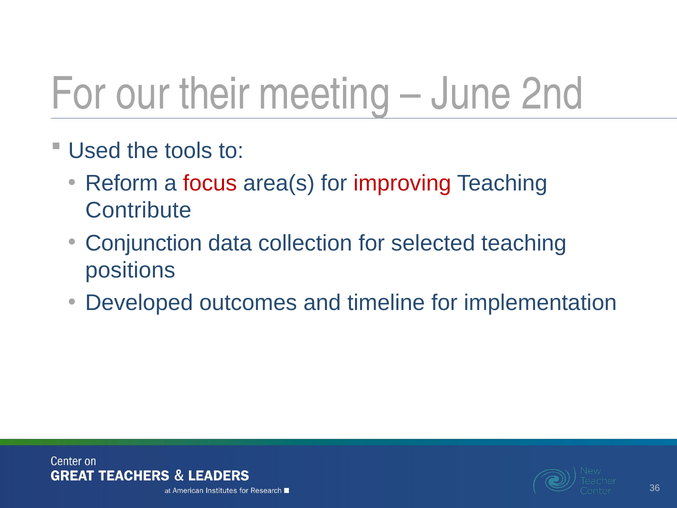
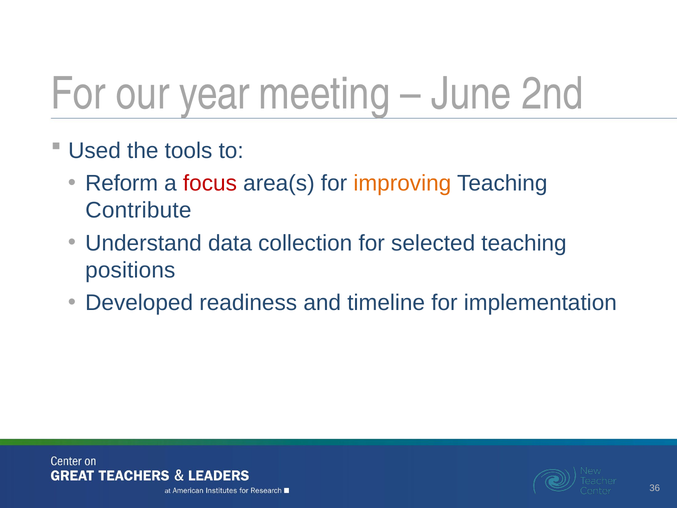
their: their -> year
improving colour: red -> orange
Conjunction: Conjunction -> Understand
outcomes: outcomes -> readiness
